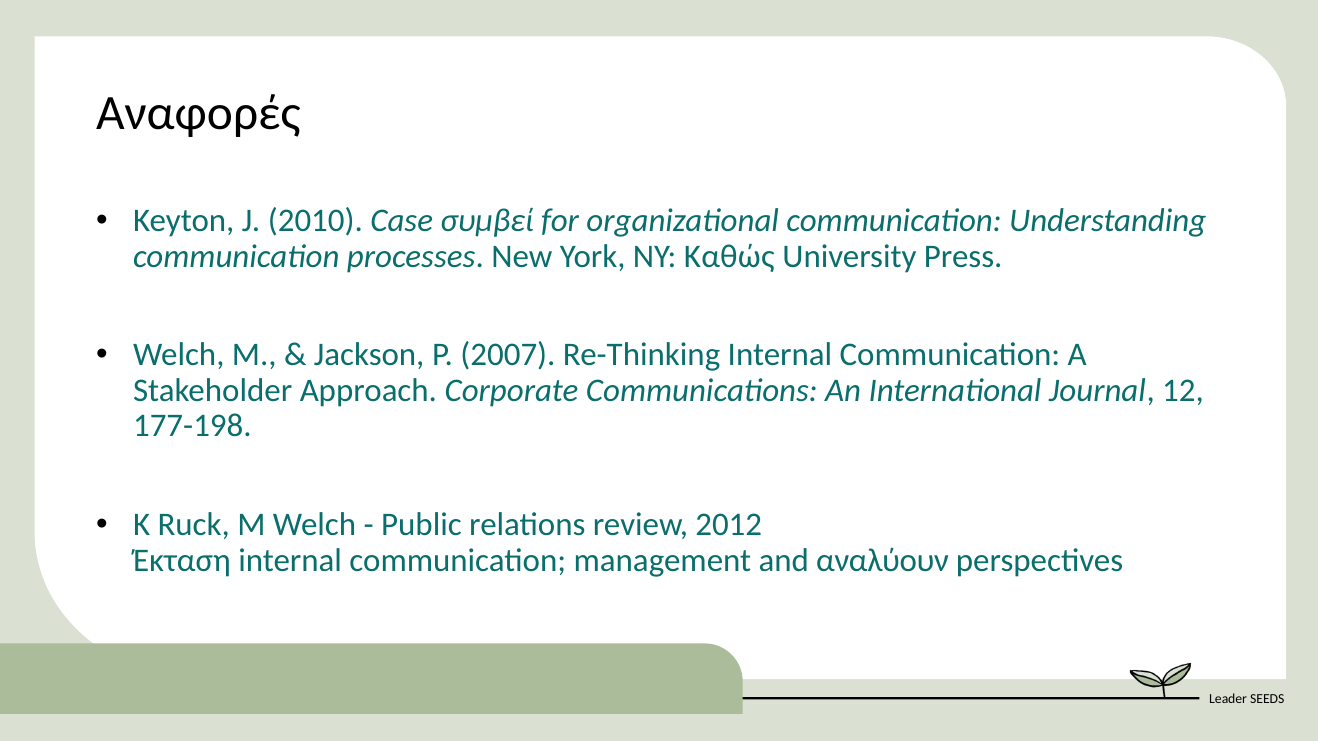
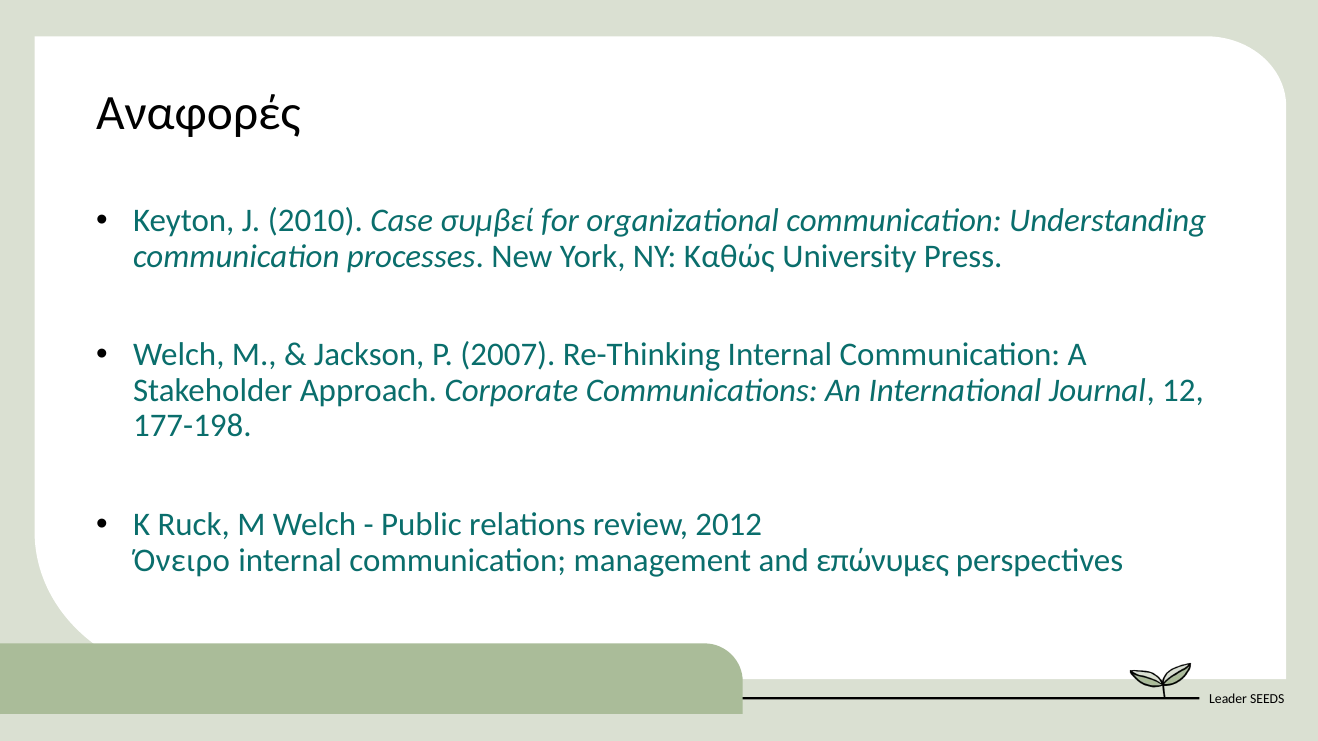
Έκταση: Έκταση -> Όνειρο
αναλύουν: αναλύουν -> επώνυμες
